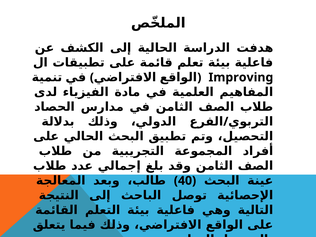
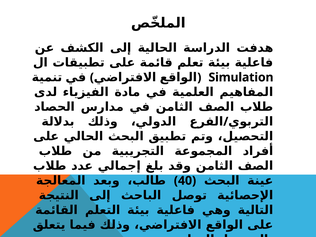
Improving: Improving -> Simulation
